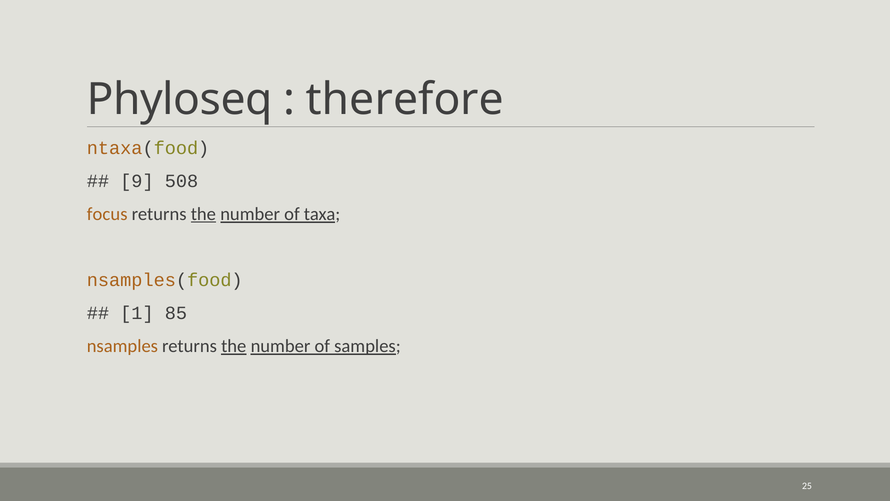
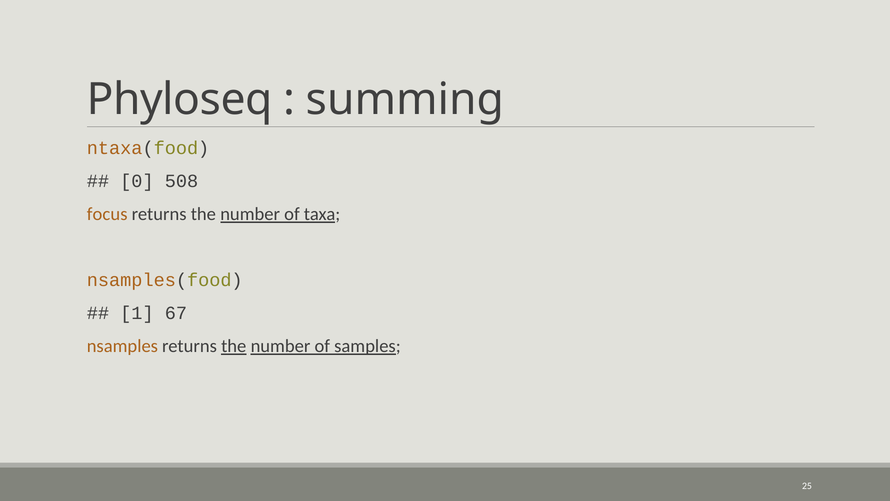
therefore: therefore -> summing
9: 9 -> 0
the at (203, 214) underline: present -> none
85: 85 -> 67
